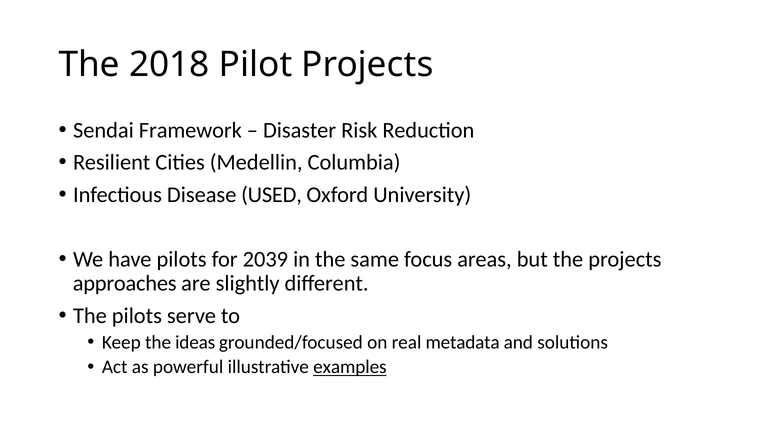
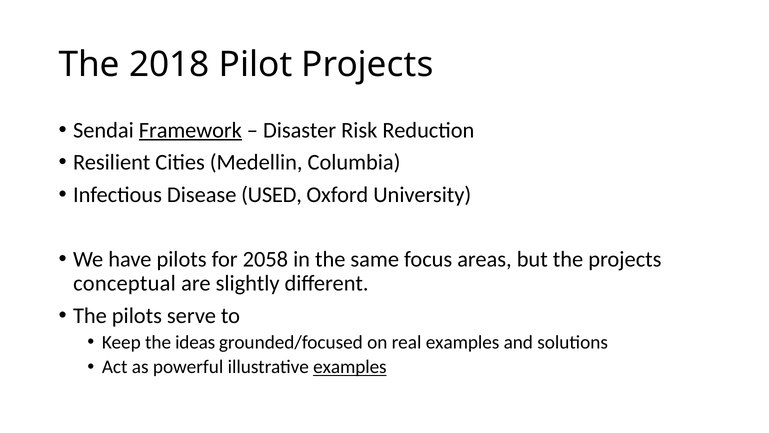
Framework underline: none -> present
2039: 2039 -> 2058
approaches: approaches -> conceptual
real metadata: metadata -> examples
